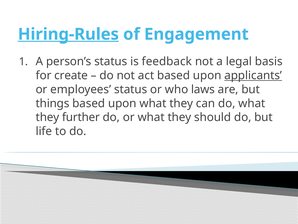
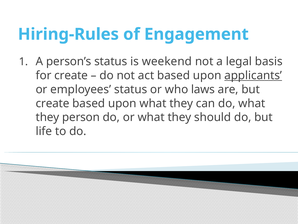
Hiring-Rules underline: present -> none
feedback: feedback -> weekend
things at (53, 103): things -> create
further: further -> person
